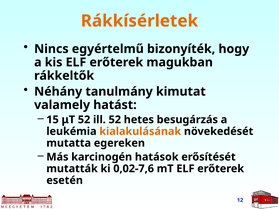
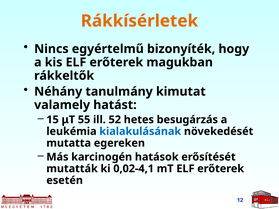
μT 52: 52 -> 55
kialakulásának colour: orange -> blue
0,02-7,6: 0,02-7,6 -> 0,02-4,1
